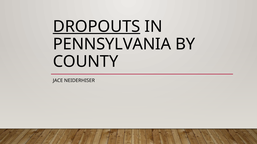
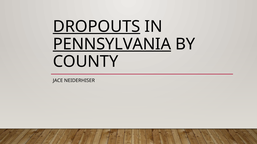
PENNSYLVANIA underline: none -> present
